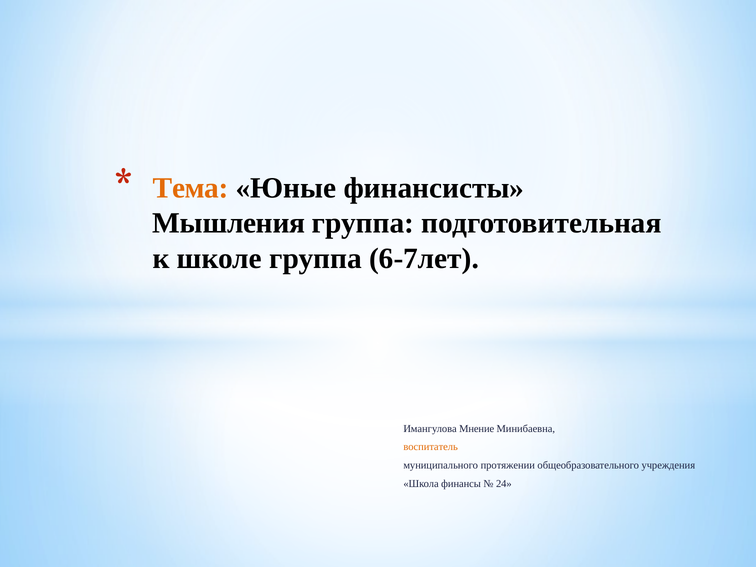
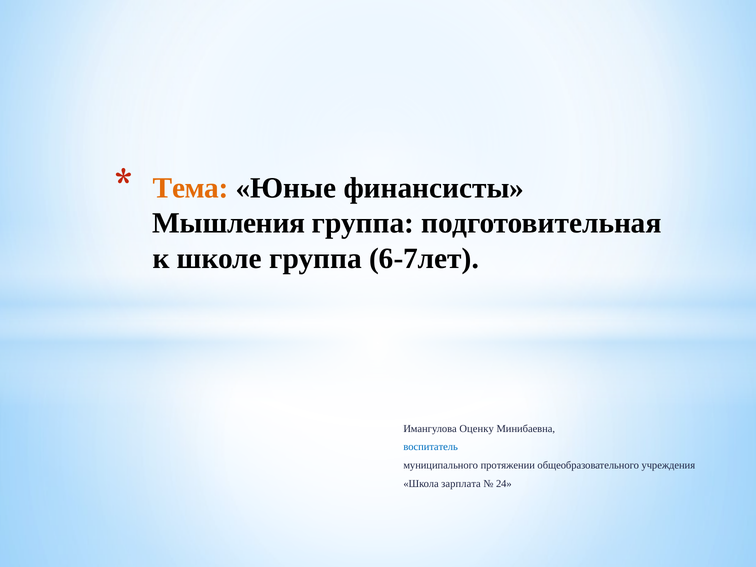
Мнение: Мнение -> Оценку
воспитатель colour: orange -> blue
финансы: финансы -> зарплата
